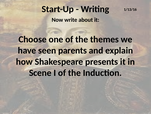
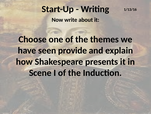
parents: parents -> provide
